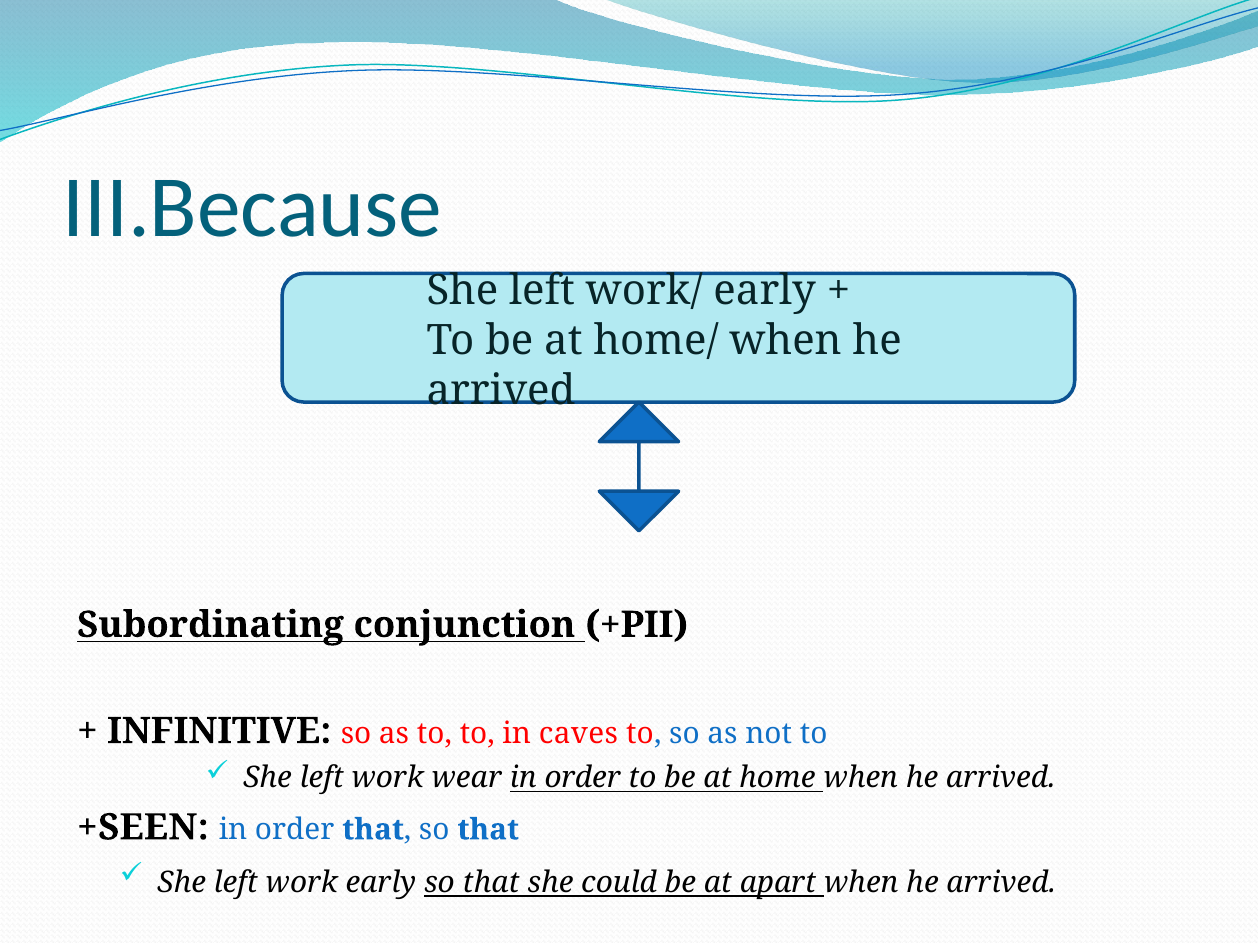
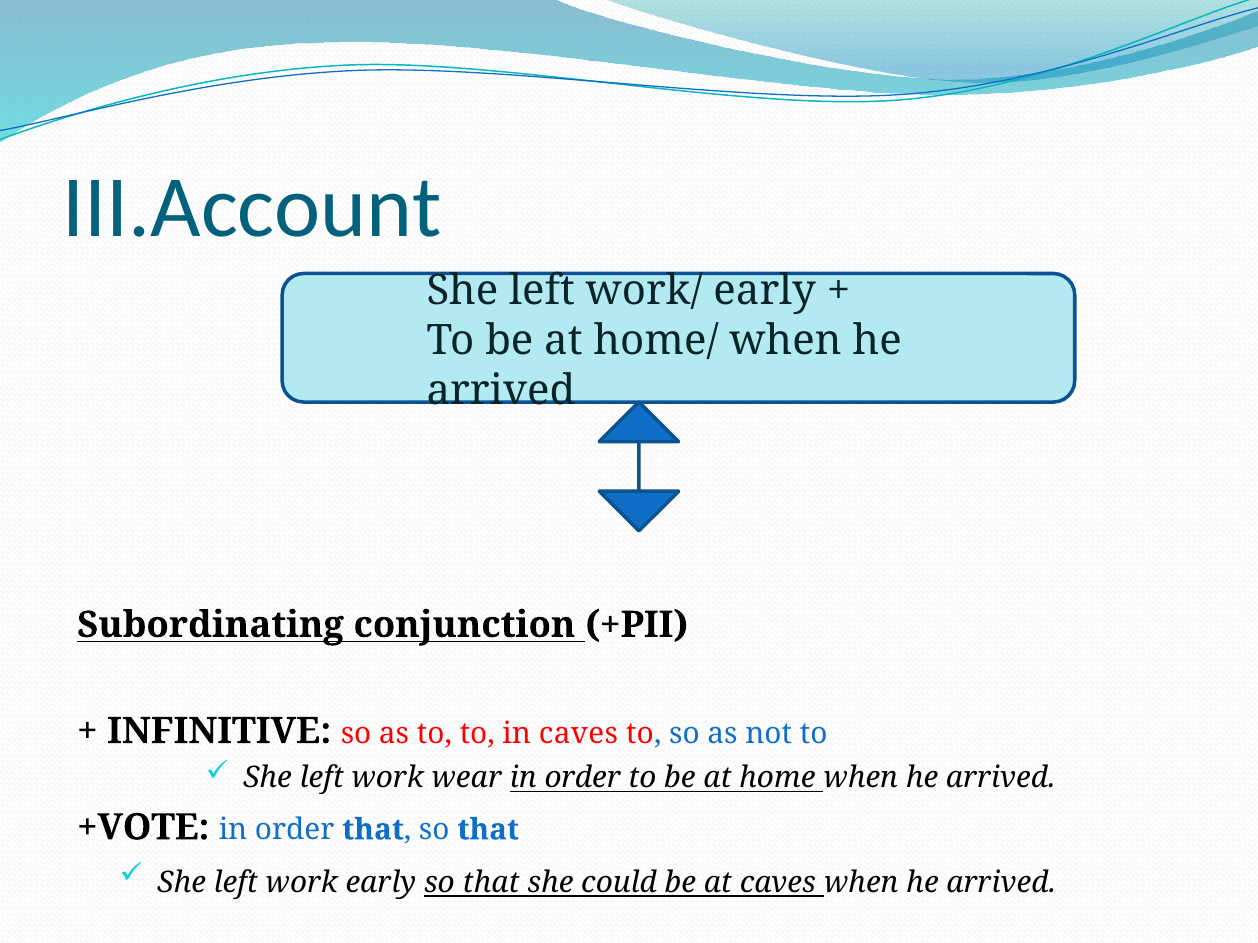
III.Because: III.Because -> III.Account
+SEEN: +SEEN -> +VOTE
at apart: apart -> caves
